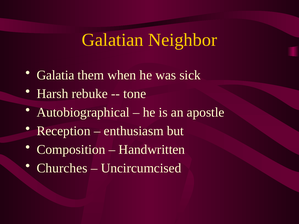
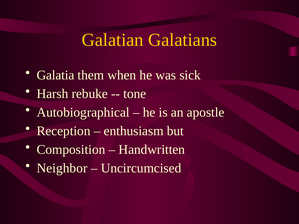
Neighbor: Neighbor -> Galatians
Churches: Churches -> Neighbor
